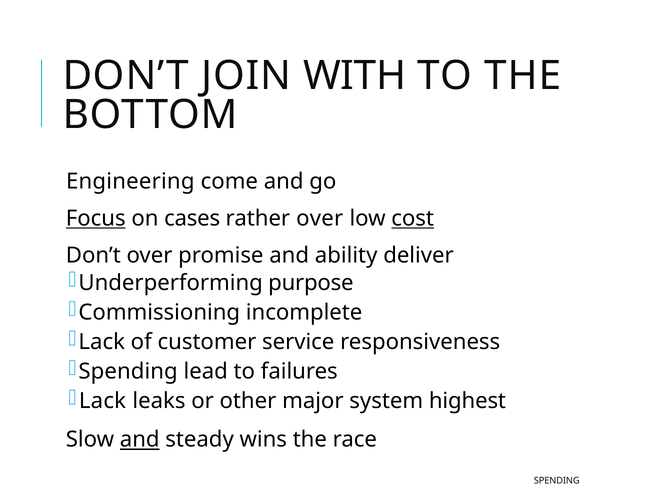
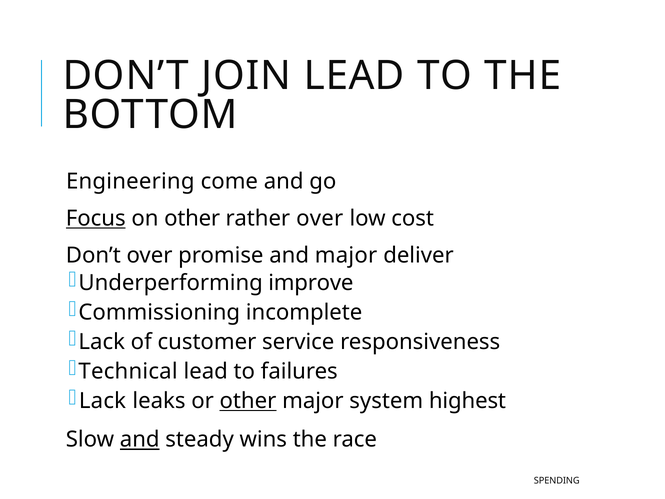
JOIN WITH: WITH -> LEAD
on cases: cases -> other
cost underline: present -> none
and ability: ability -> major
purpose: purpose -> improve
Spending at (128, 371): Spending -> Technical
other at (248, 401) underline: none -> present
